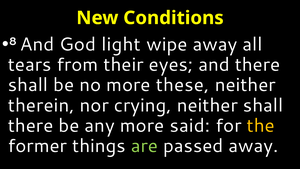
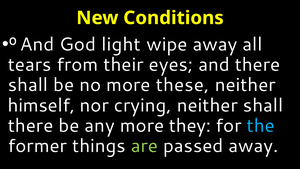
8: 8 -> 0
therein: therein -> himself
said: said -> they
the colour: yellow -> light blue
